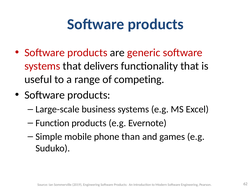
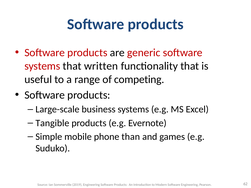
delivers: delivers -> written
Function: Function -> Tangible
